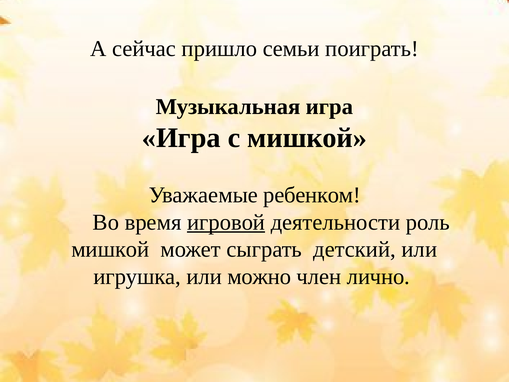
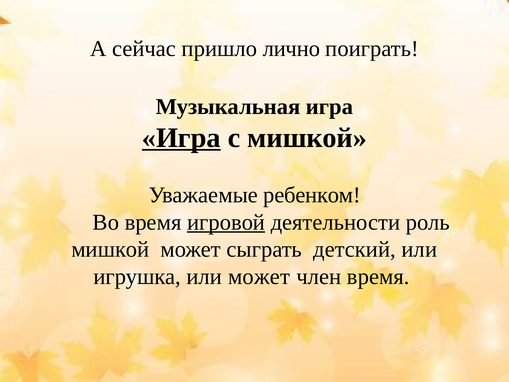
семьи: семьи -> лично
Игра at (181, 138) underline: none -> present
или можно: можно -> может
член лично: лично -> время
